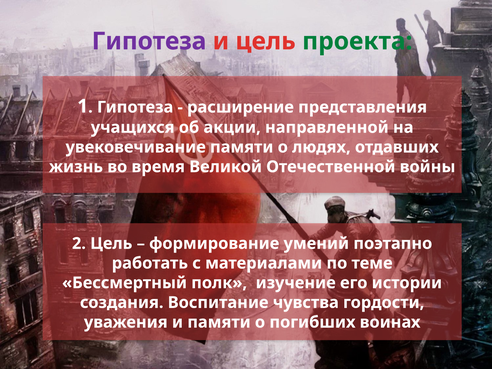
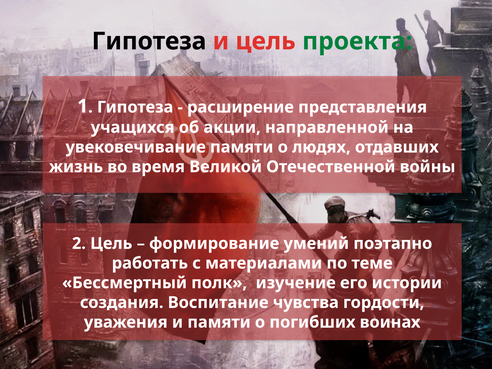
Гипотеза at (149, 41) colour: purple -> black
